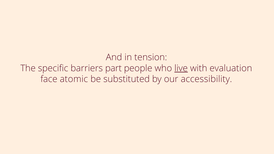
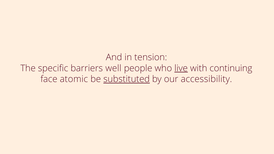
part: part -> well
evaluation: evaluation -> continuing
substituted underline: none -> present
